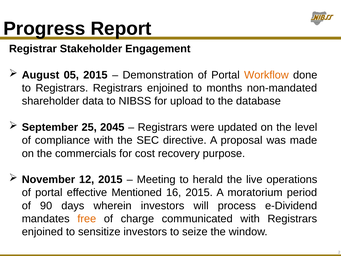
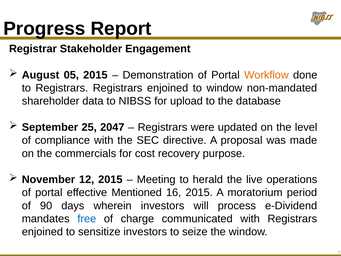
to months: months -> window
2045: 2045 -> 2047
free colour: orange -> blue
